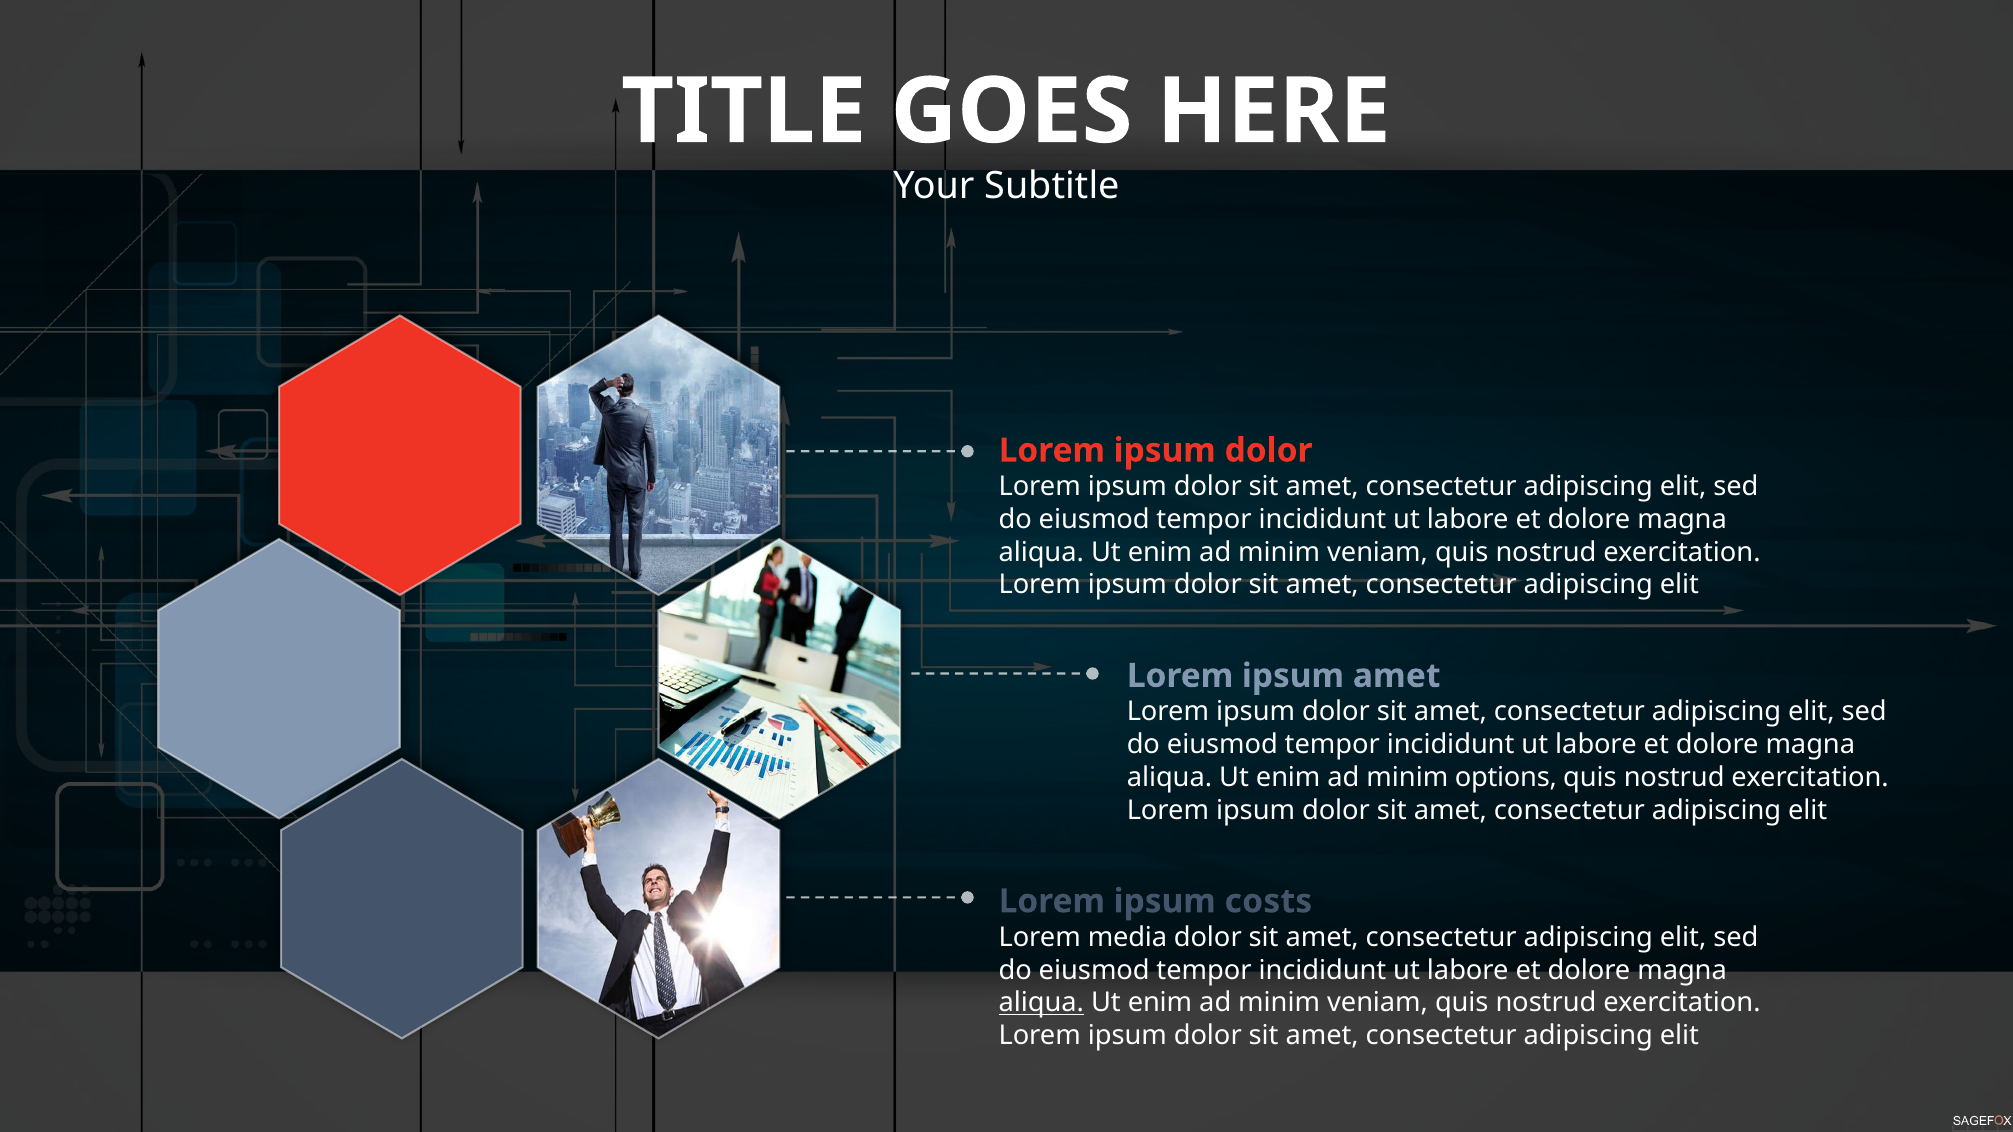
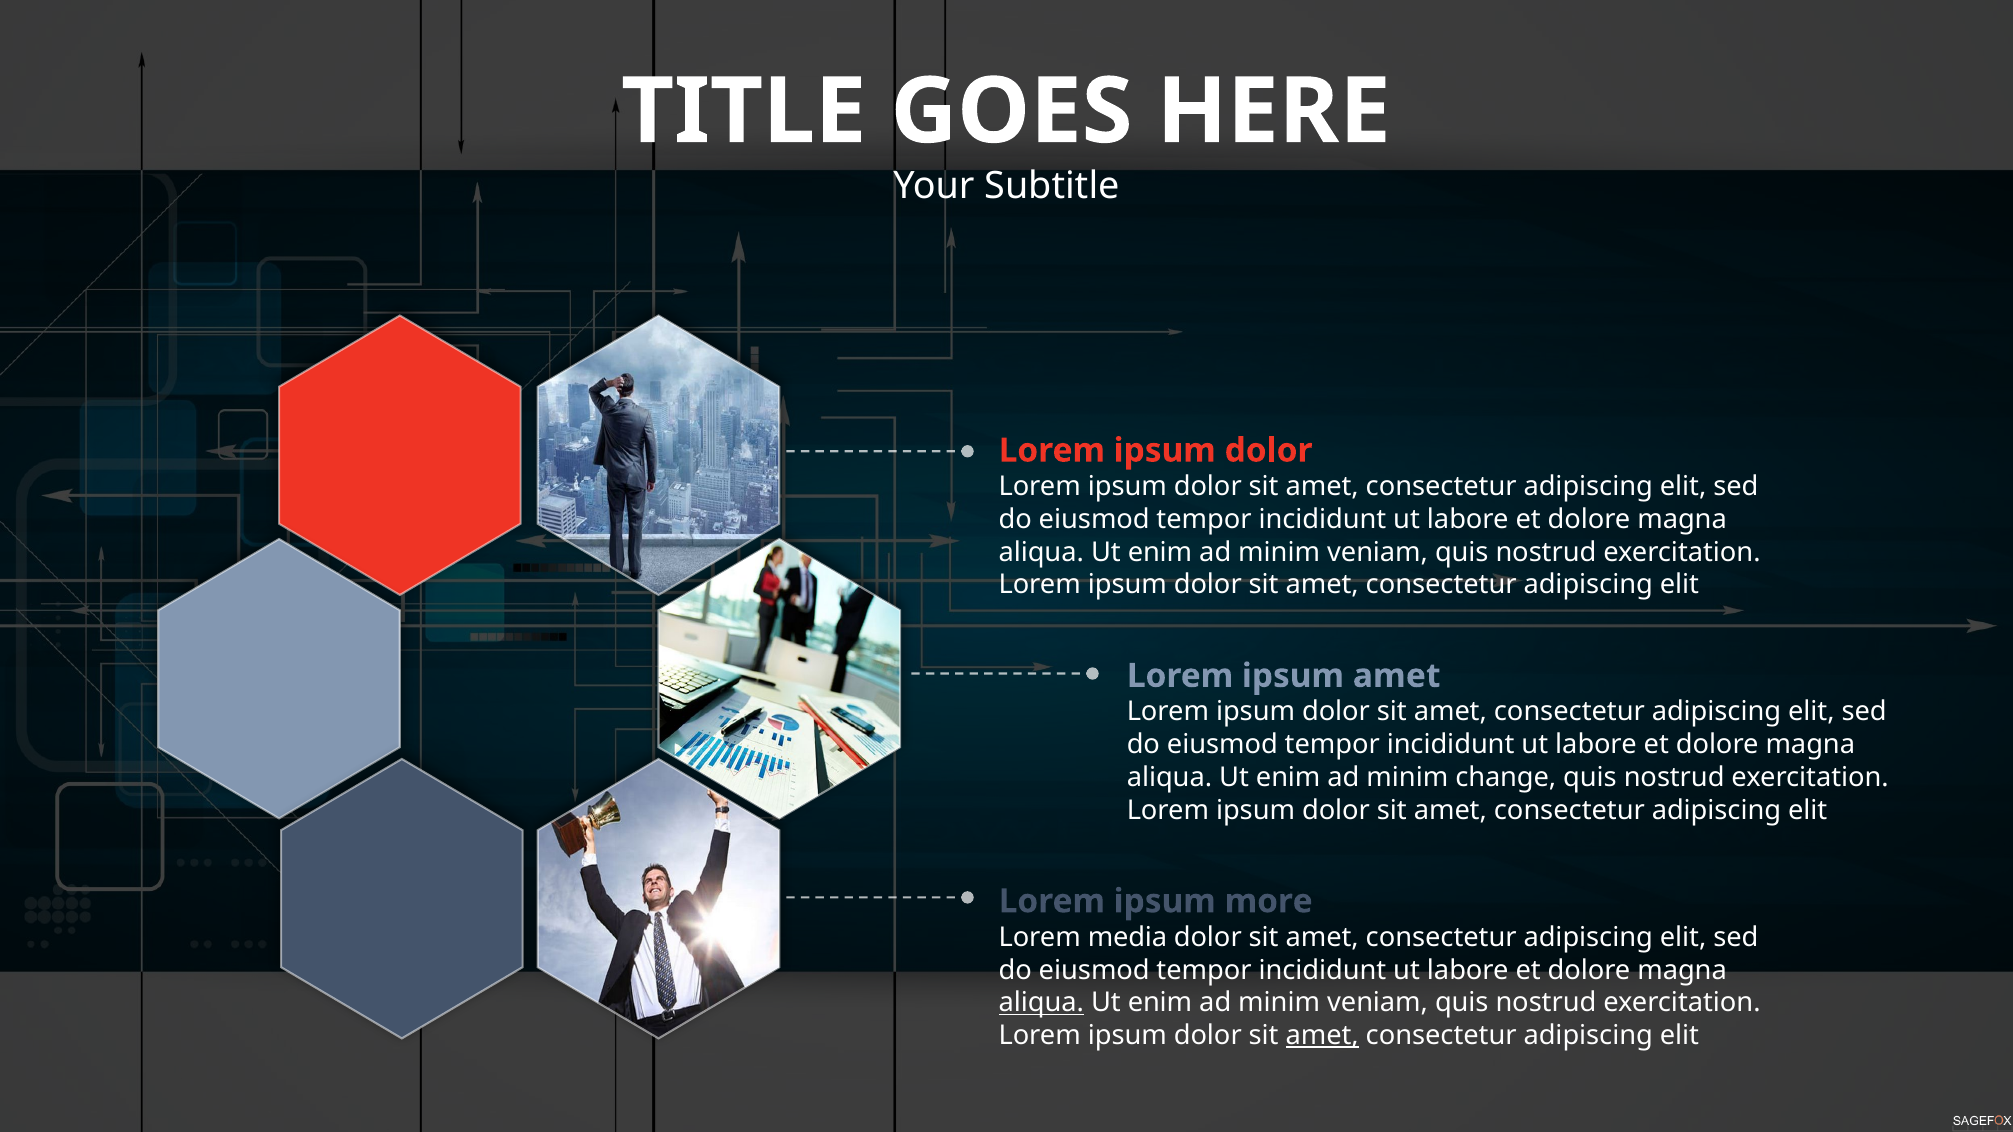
options: options -> change
costs: costs -> more
amet at (1322, 1036) underline: none -> present
